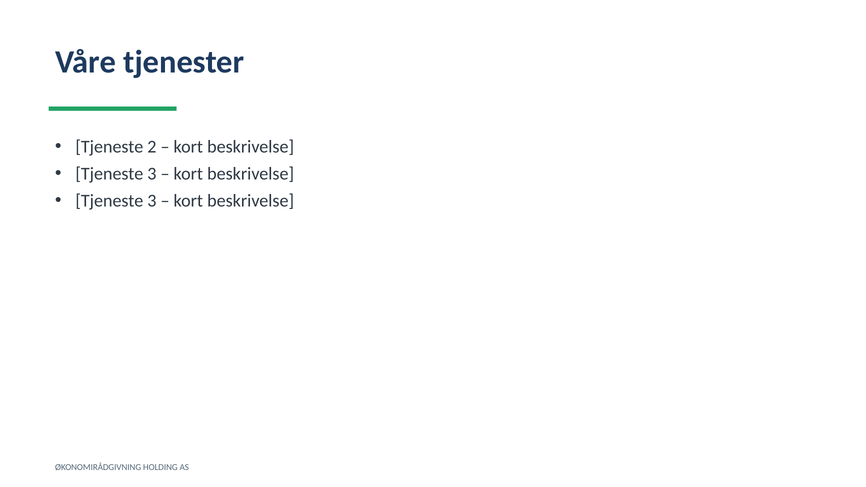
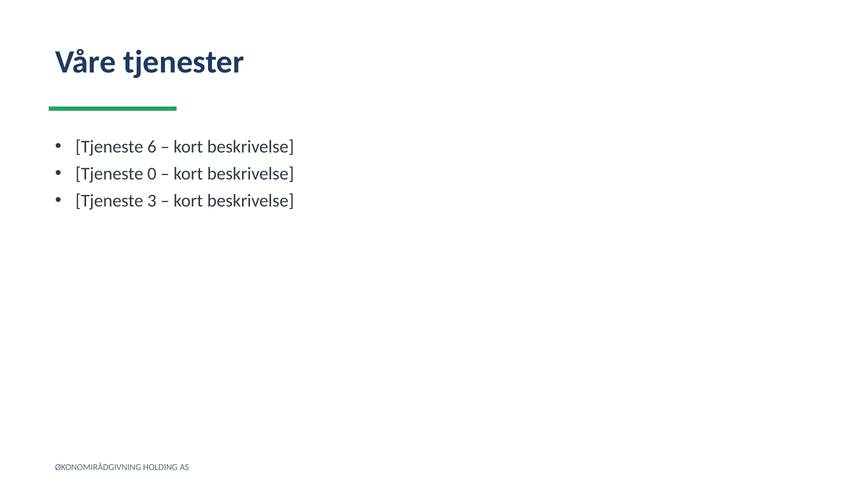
2: 2 -> 6
3 at (152, 174): 3 -> 0
